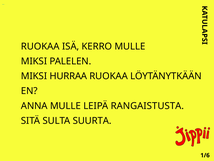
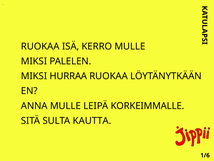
RANGAISTUSTA: RANGAISTUSTA -> KORKEIMMALLE
SUURTA: SUURTA -> KAUTTA
